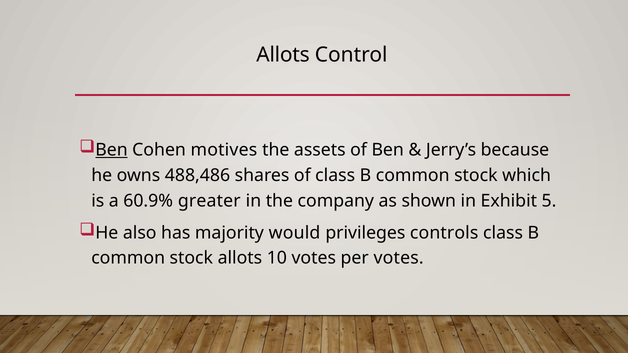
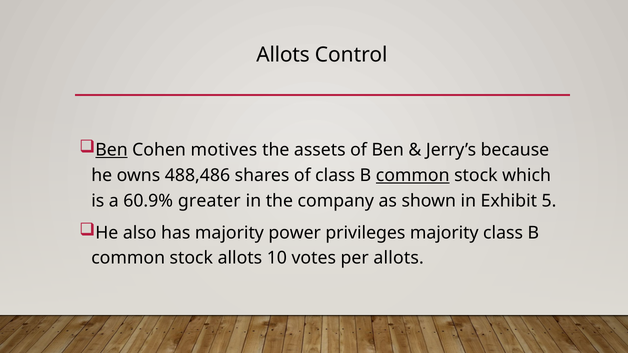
common at (413, 175) underline: none -> present
would: would -> power
privileges controls: controls -> majority
per votes: votes -> allots
